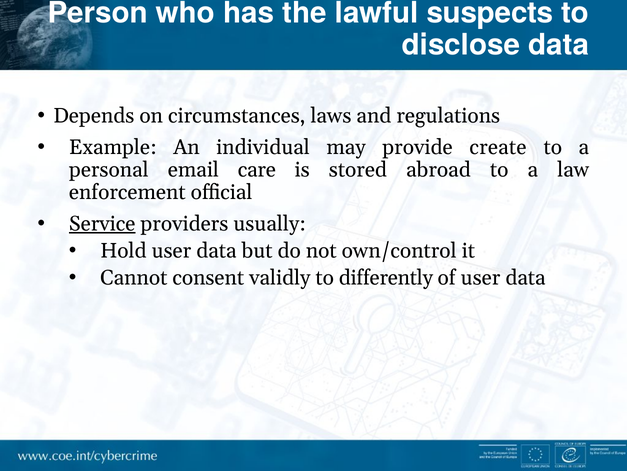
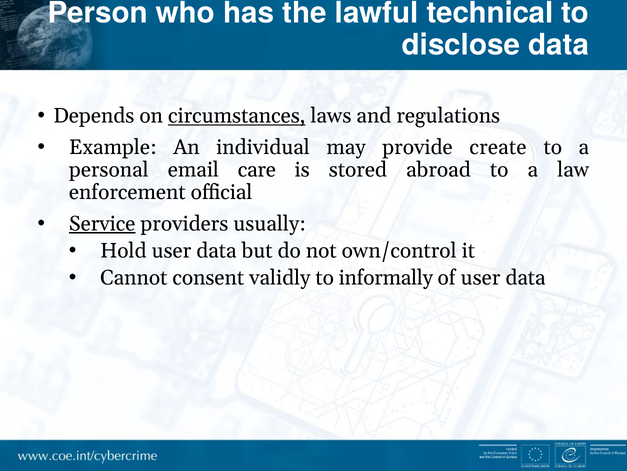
suspects: suspects -> technical
circumstances underline: none -> present
differently: differently -> informally
